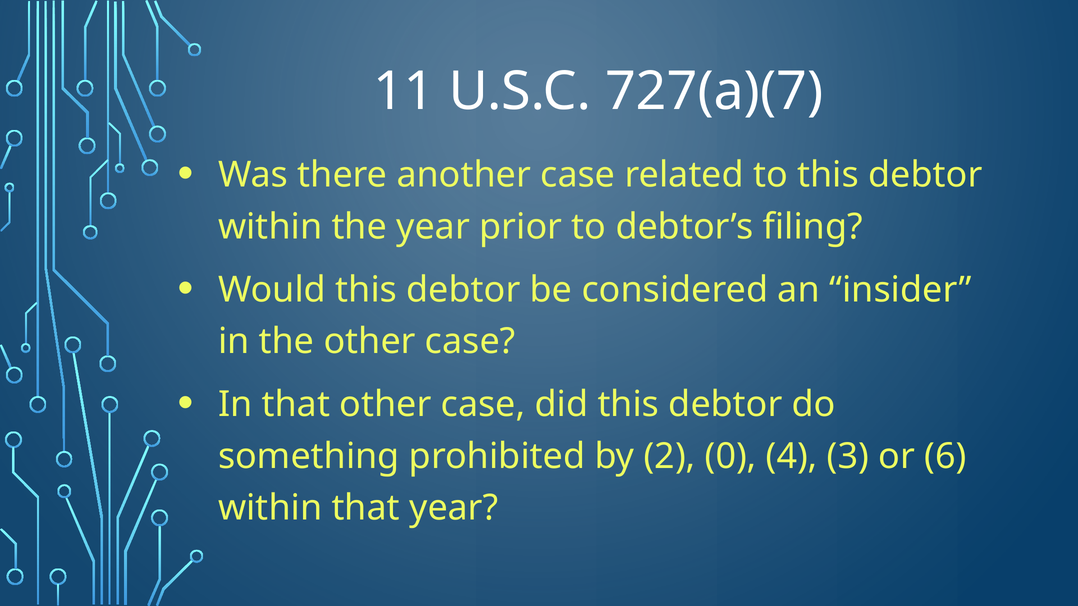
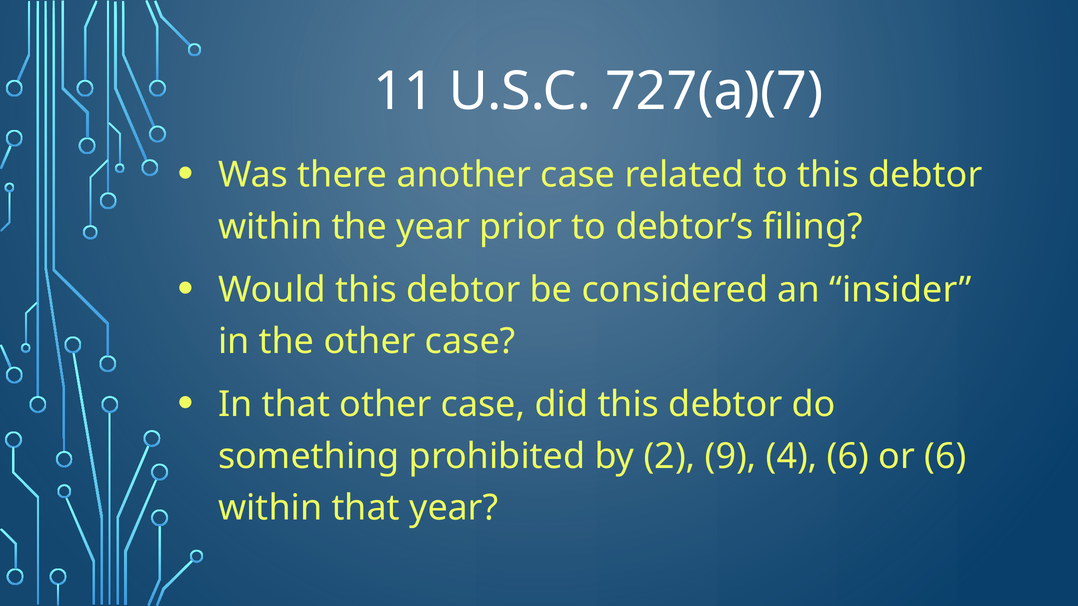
0: 0 -> 9
4 3: 3 -> 6
